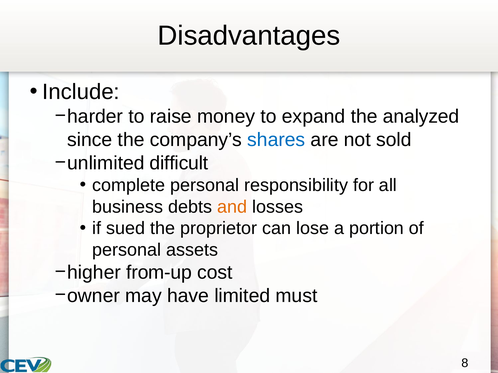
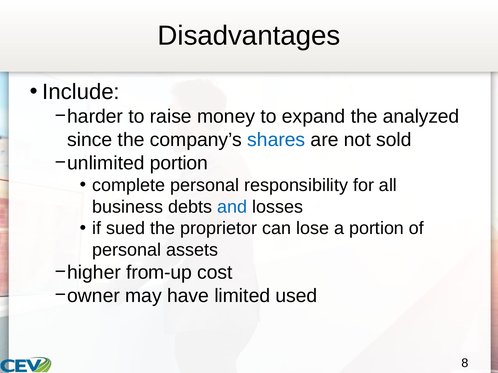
difficult at (179, 163): difficult -> portion
and colour: orange -> blue
must: must -> used
